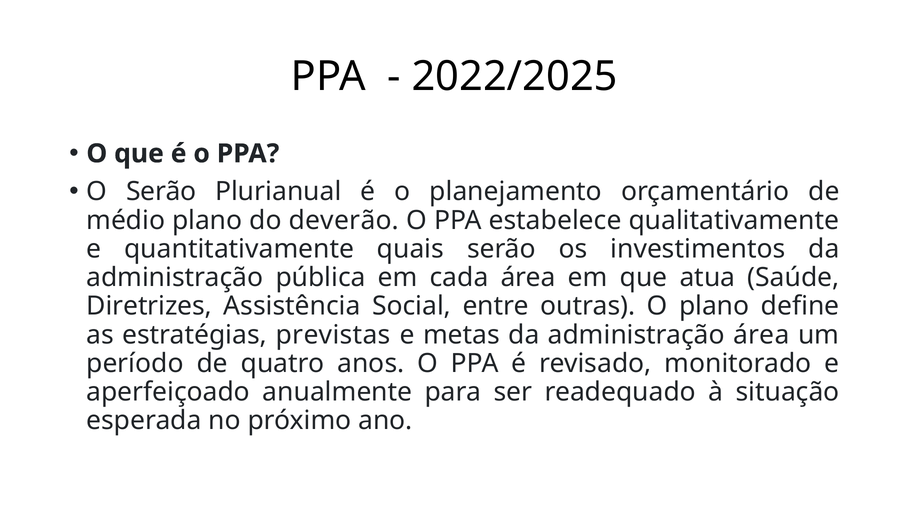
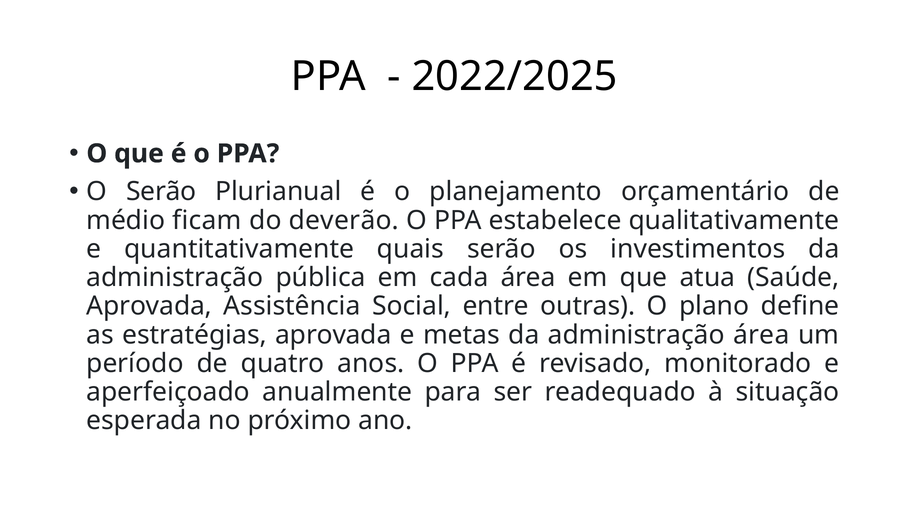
médio plano: plano -> ficam
Diretrizes at (149, 306): Diretrizes -> Aprovada
estratégias previstas: previstas -> aprovada
